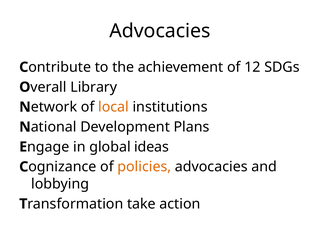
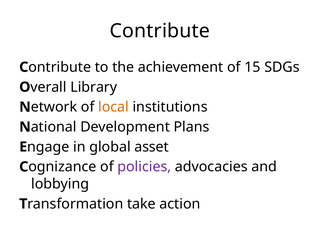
Advocacies at (160, 31): Advocacies -> Contribute
12: 12 -> 15
ideas: ideas -> asset
policies colour: orange -> purple
